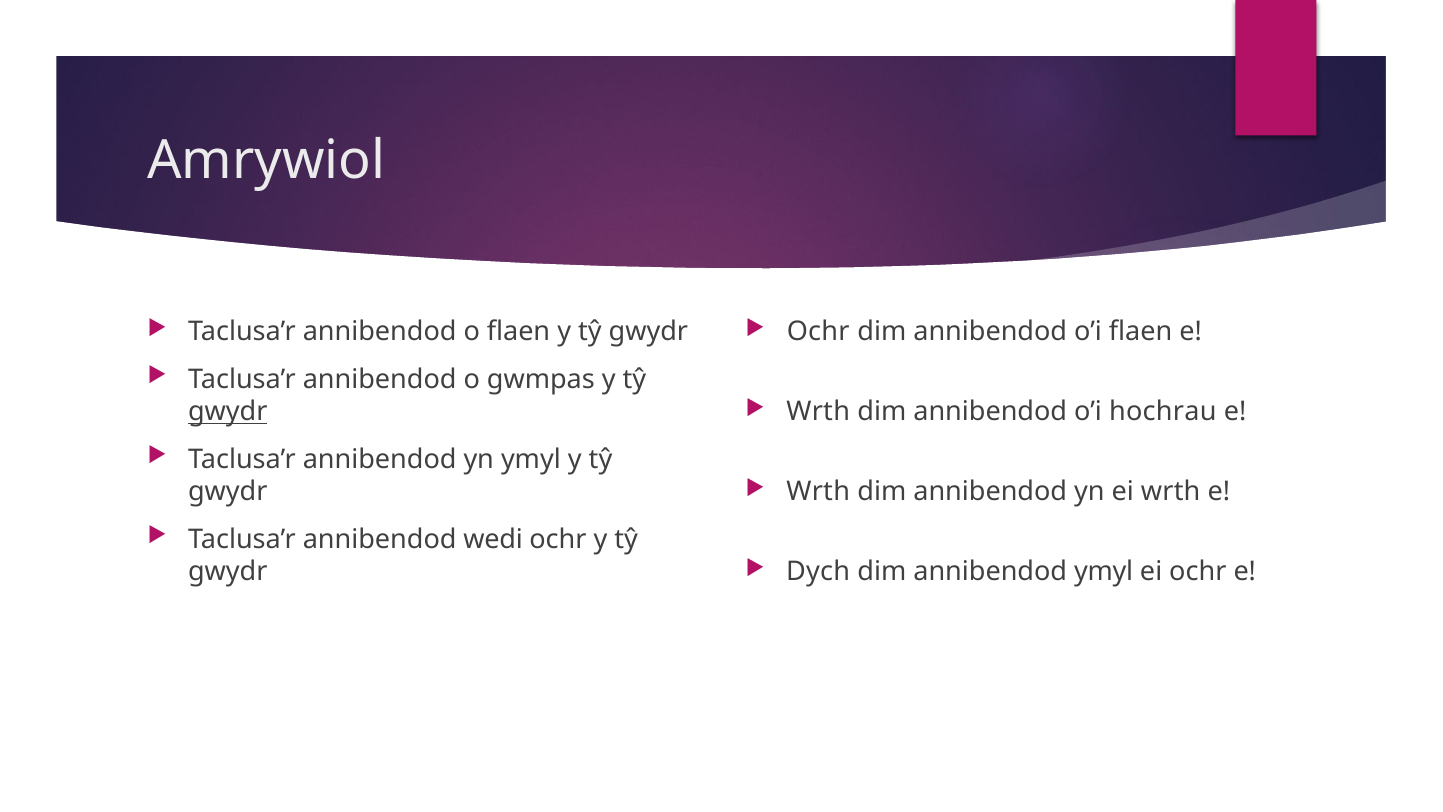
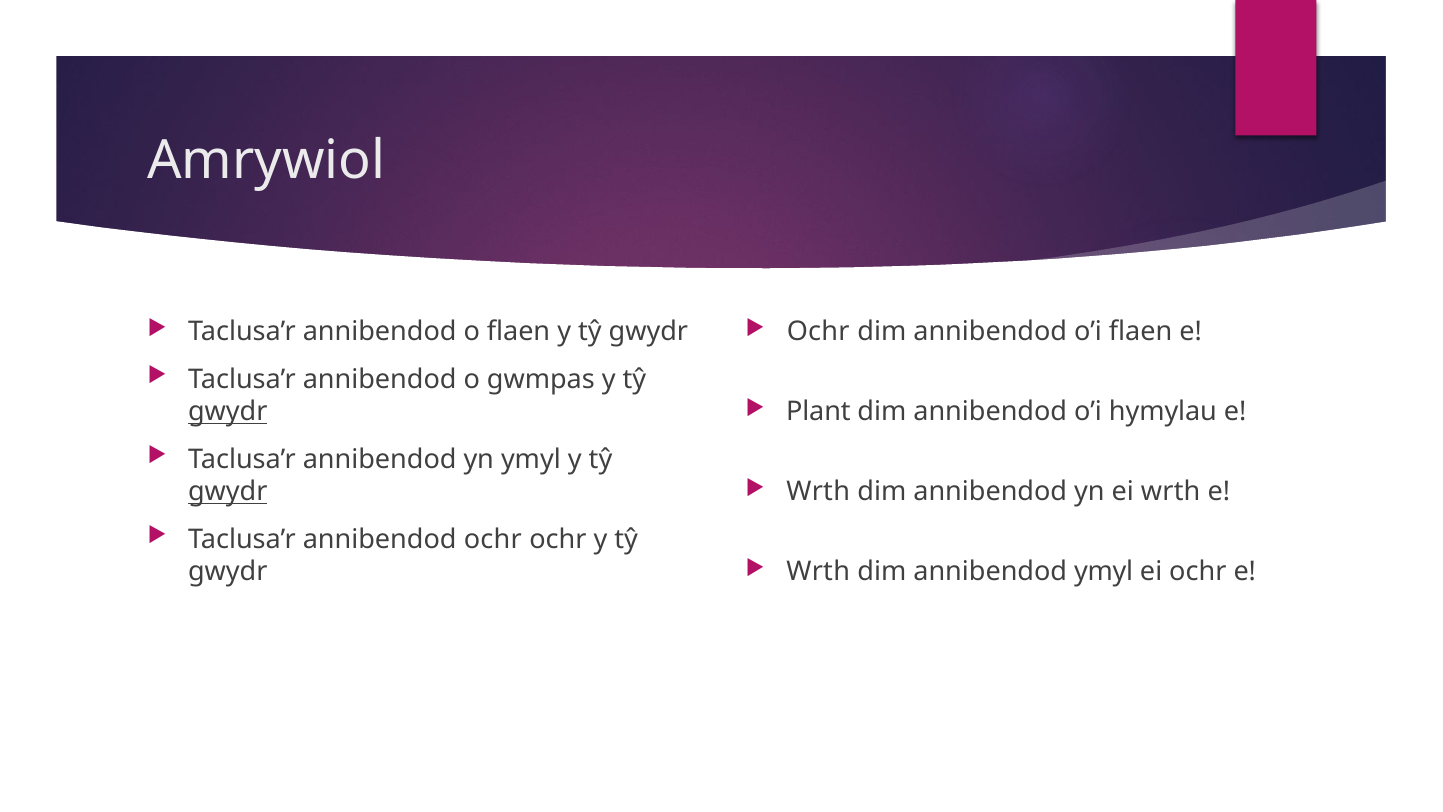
Wrth at (818, 412): Wrth -> Plant
hochrau: hochrau -> hymylau
gwydr at (228, 492) underline: none -> present
annibendod wedi: wedi -> ochr
Dych at (818, 572): Dych -> Wrth
